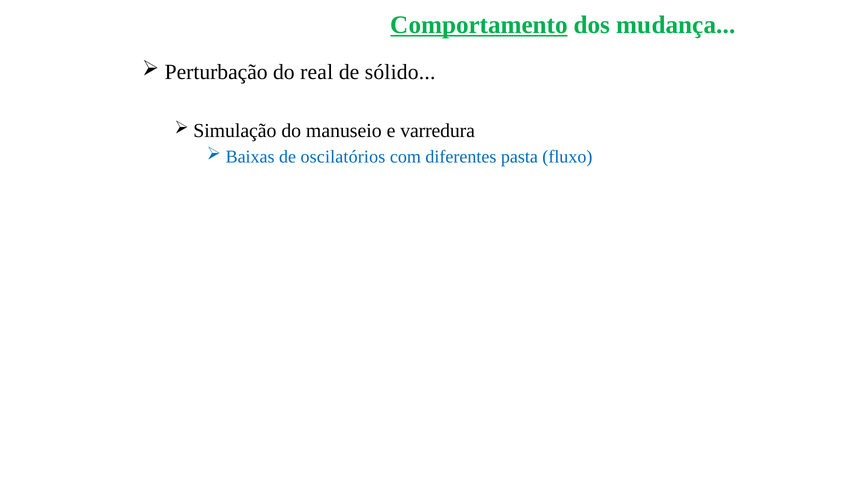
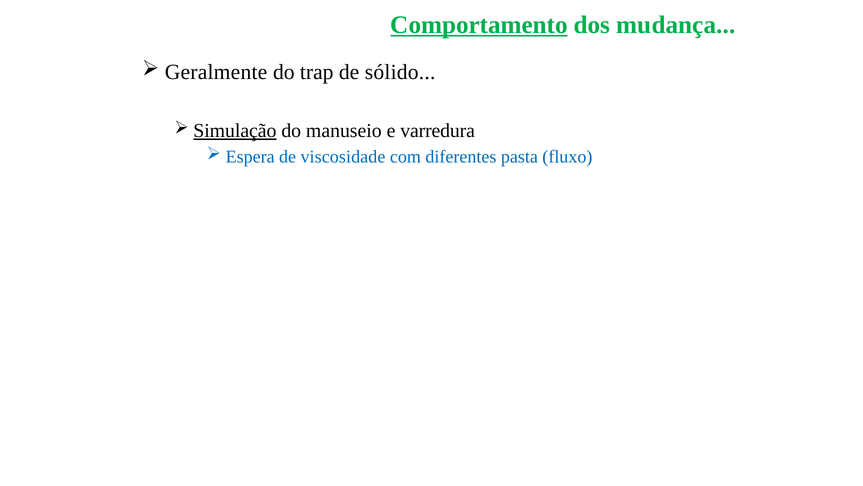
Perturbação: Perturbação -> Geralmente
real: real -> trap
Simulação underline: none -> present
Baixas: Baixas -> Espera
oscilatórios: oscilatórios -> viscosidade
